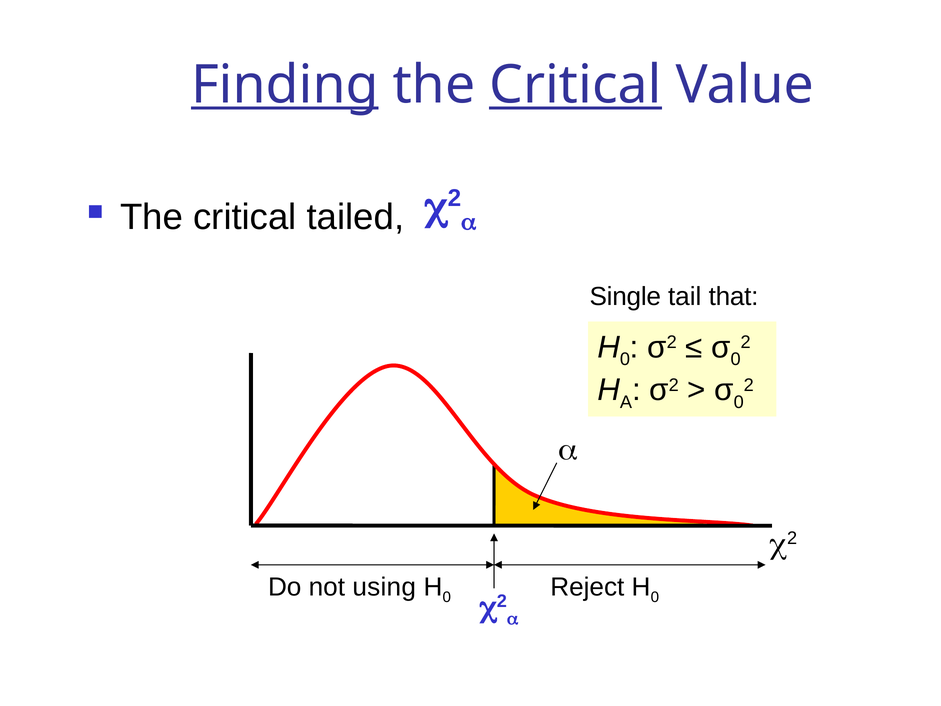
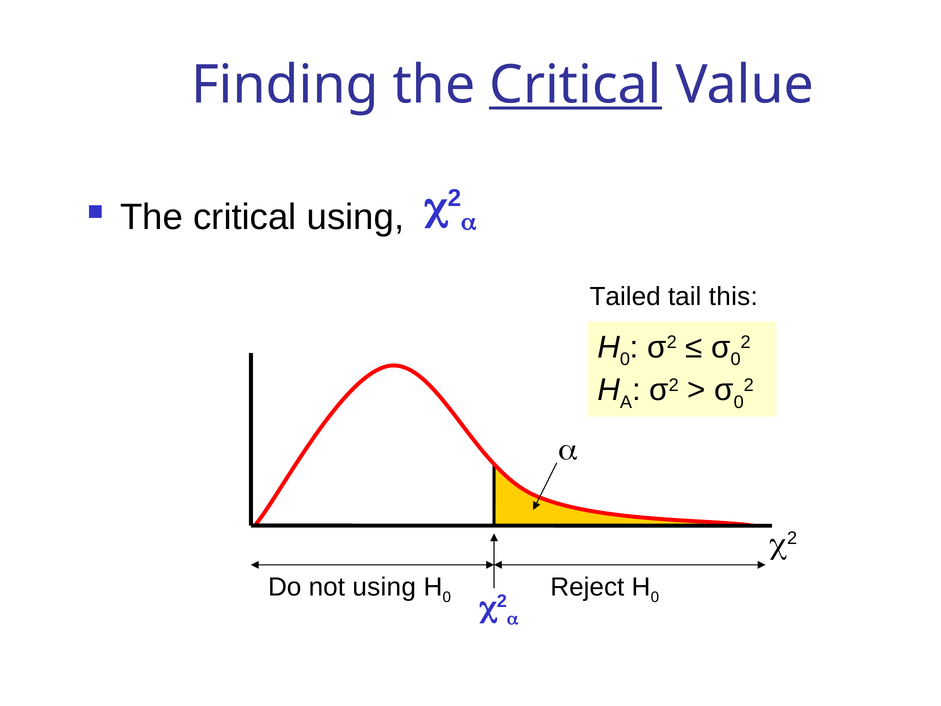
Finding underline: present -> none
critical tailed: tailed -> using
Single: Single -> Tailed
that: that -> this
